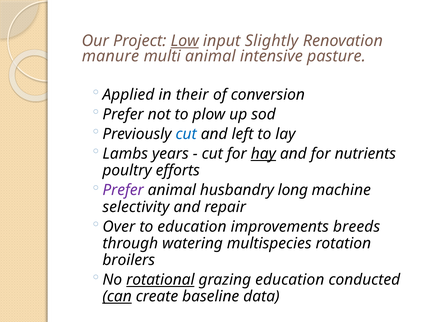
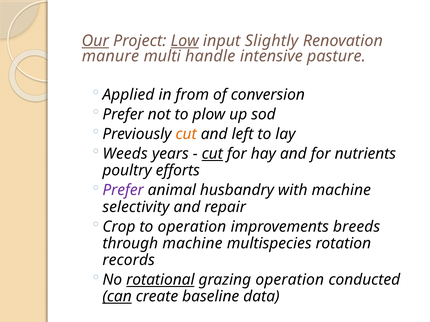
Our underline: none -> present
multi animal: animal -> handle
their: their -> from
cut at (186, 134) colour: blue -> orange
Lambs: Lambs -> Weeds
cut at (212, 154) underline: none -> present
hay underline: present -> none
long: long -> with
Over: Over -> Crop
to education: education -> operation
through watering: watering -> machine
broilers: broilers -> records
grazing education: education -> operation
